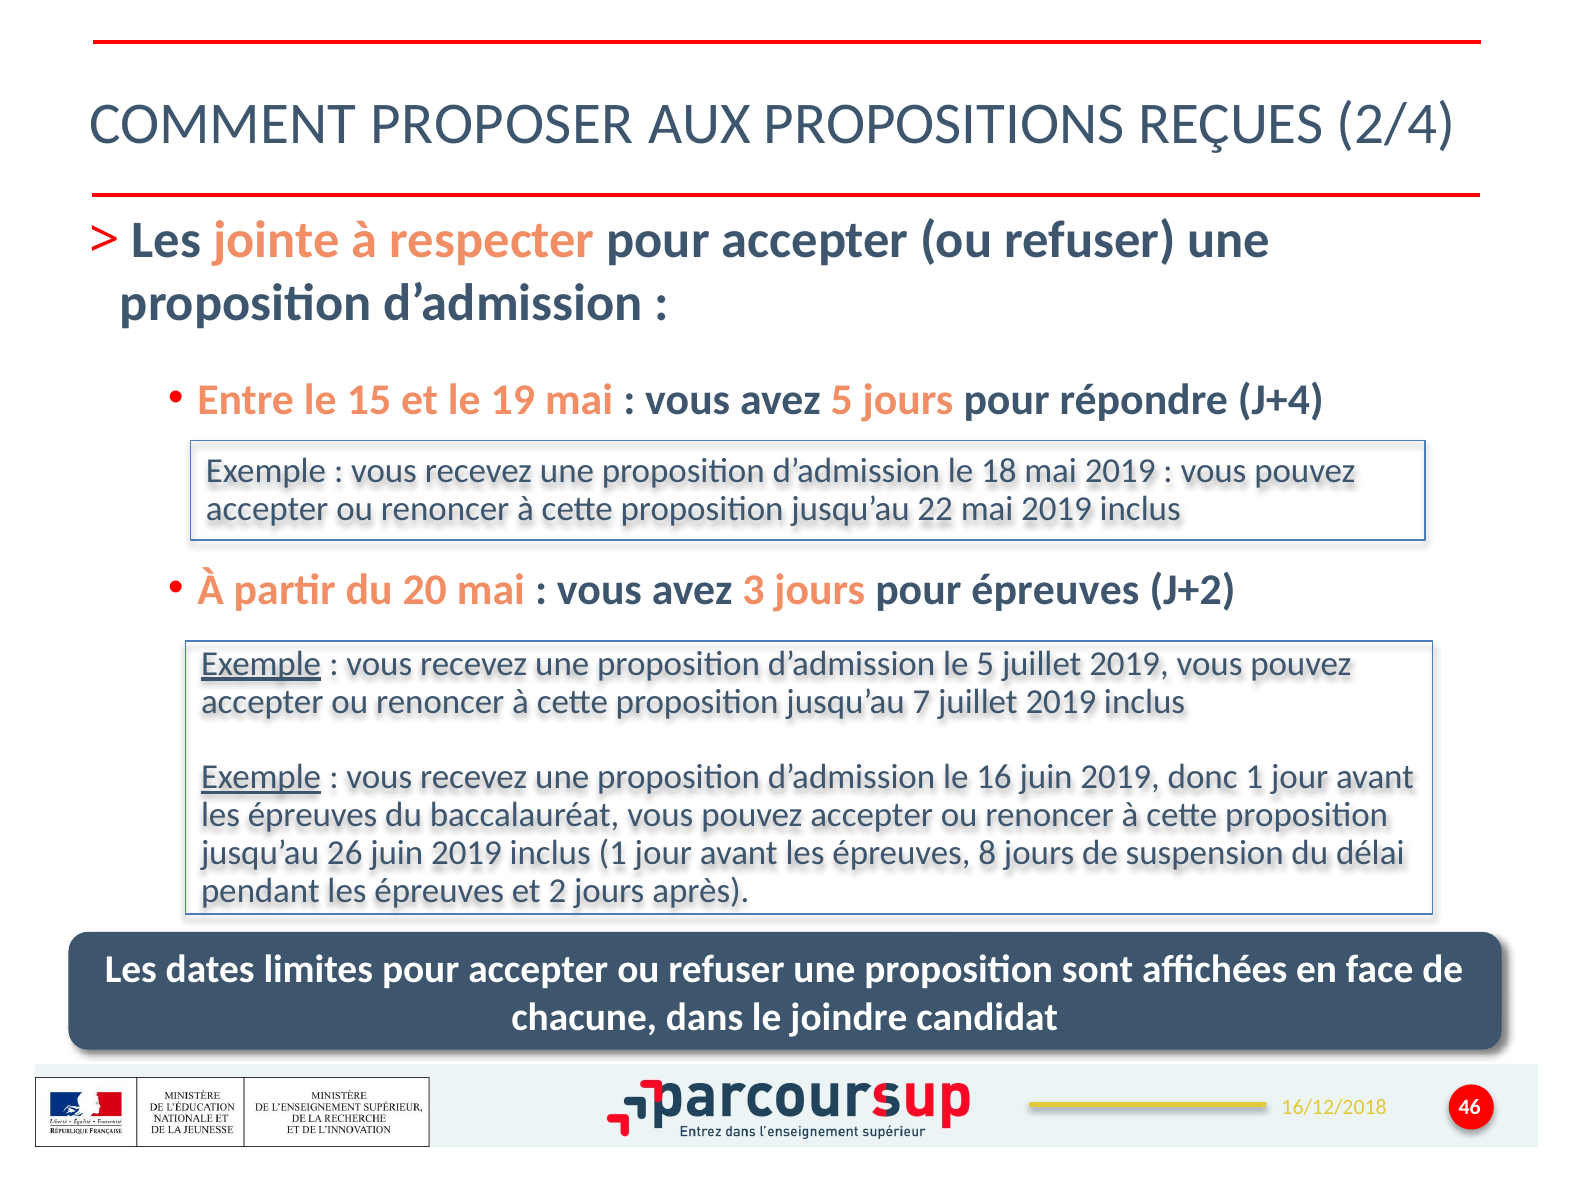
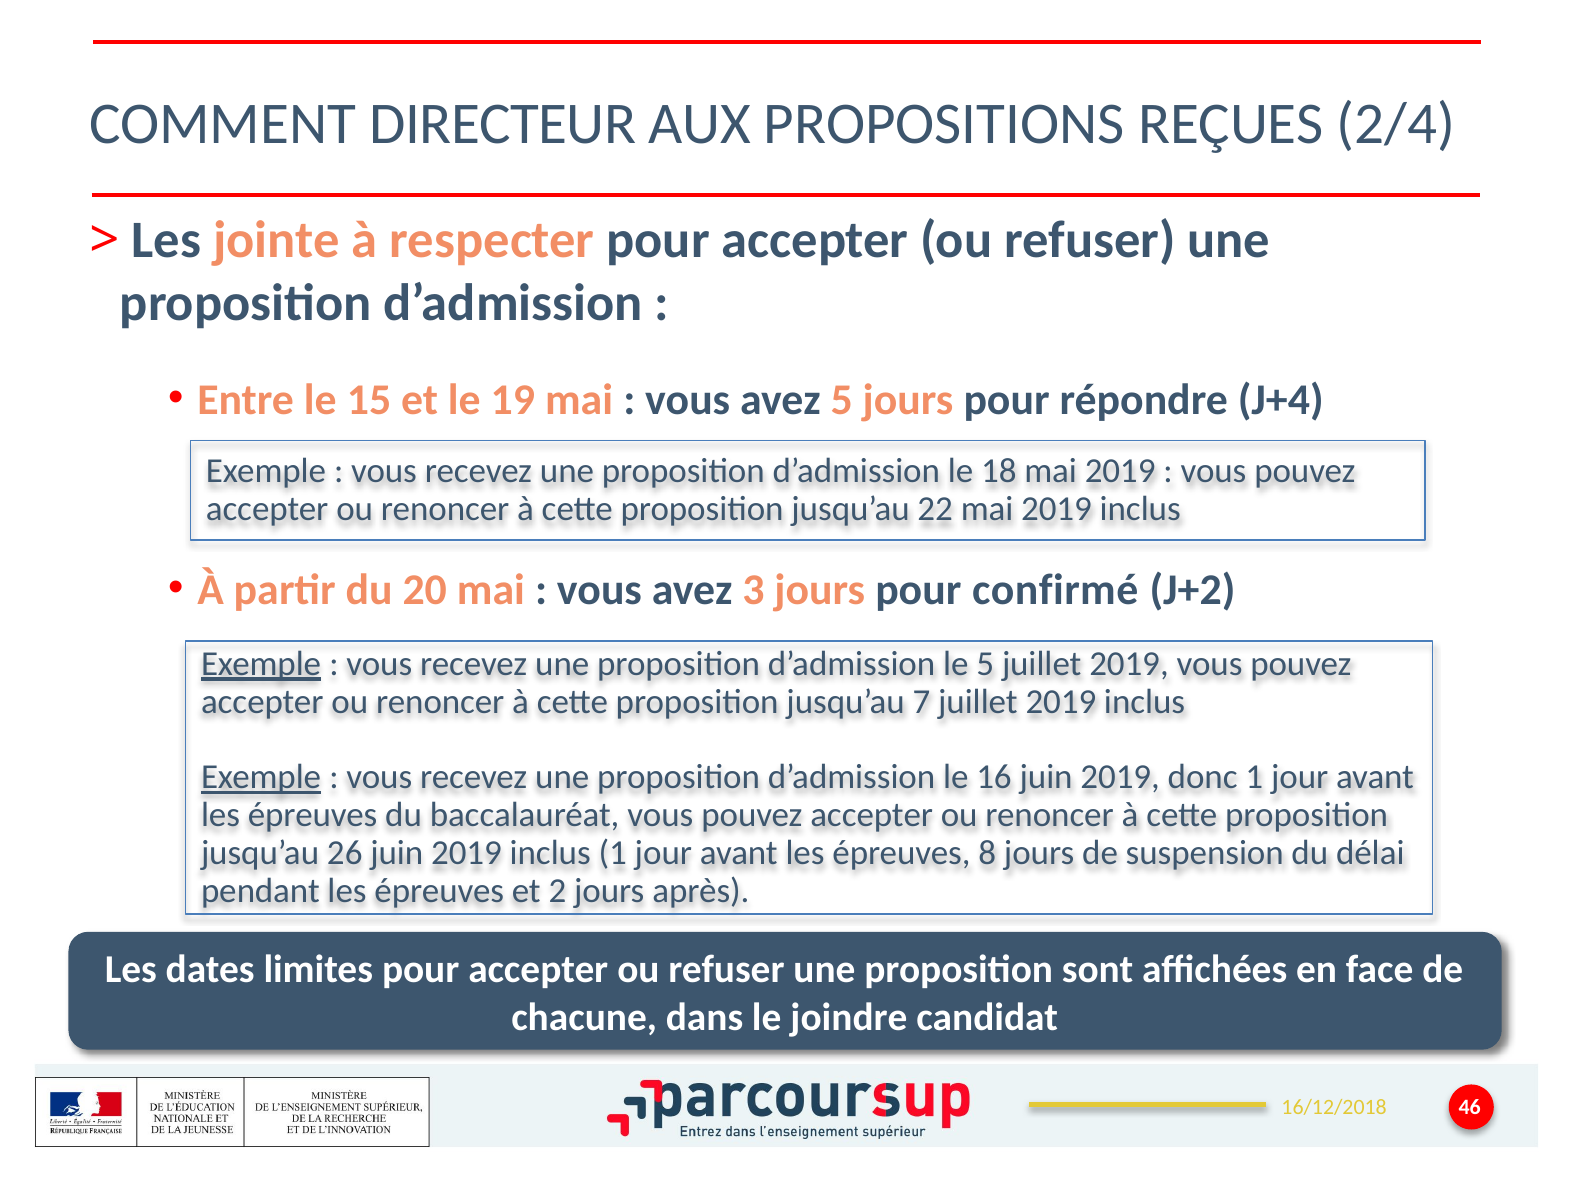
PROPOSER: PROPOSER -> DIRECTEUR
pour épreuves: épreuves -> confirmé
